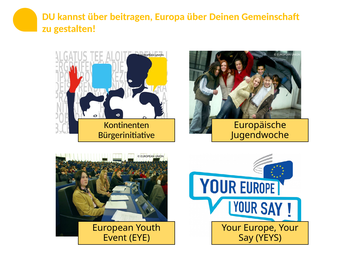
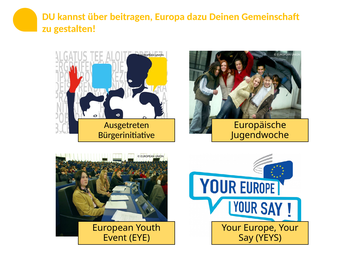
Europa über: über -> dazu
Kontinenten: Kontinenten -> Ausgetreten
